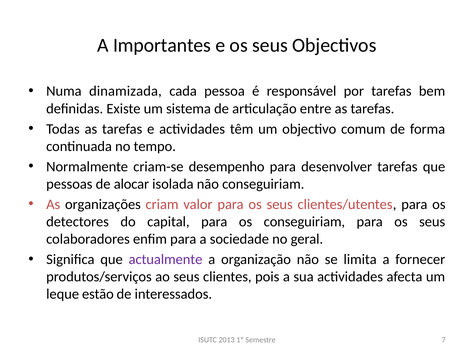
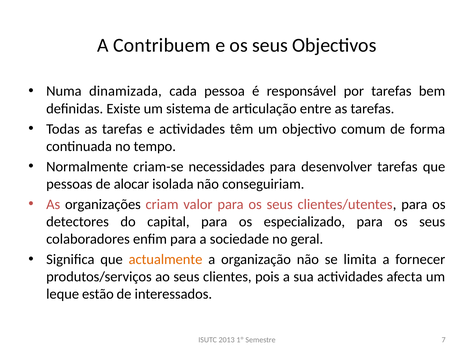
Importantes: Importantes -> Contribuem
desempenho: desempenho -> necessidades
os conseguiriam: conseguiriam -> especializado
actualmente colour: purple -> orange
